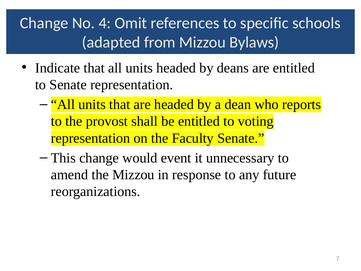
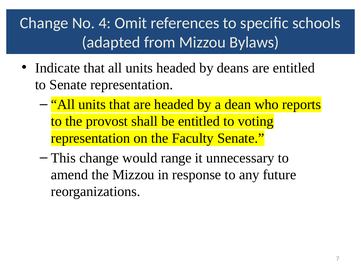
event: event -> range
